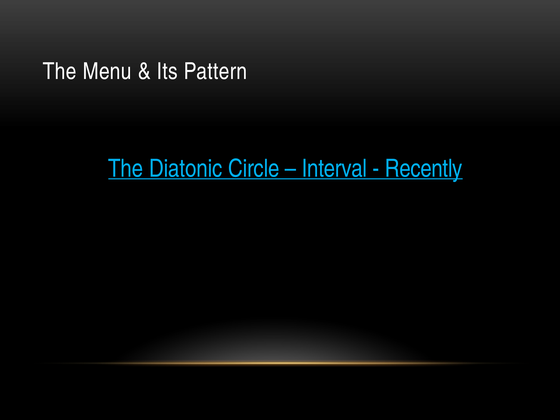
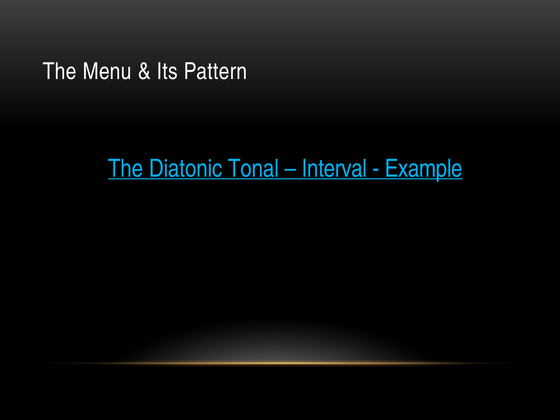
Circle: Circle -> Tonal
Recently: Recently -> Example
